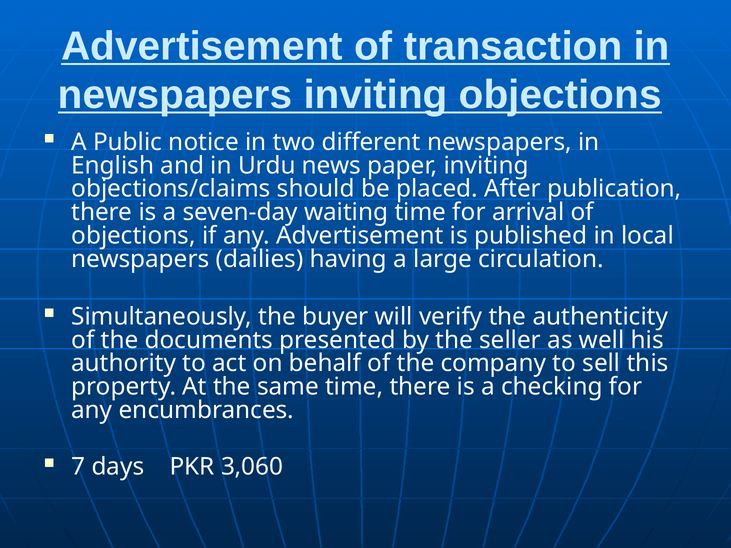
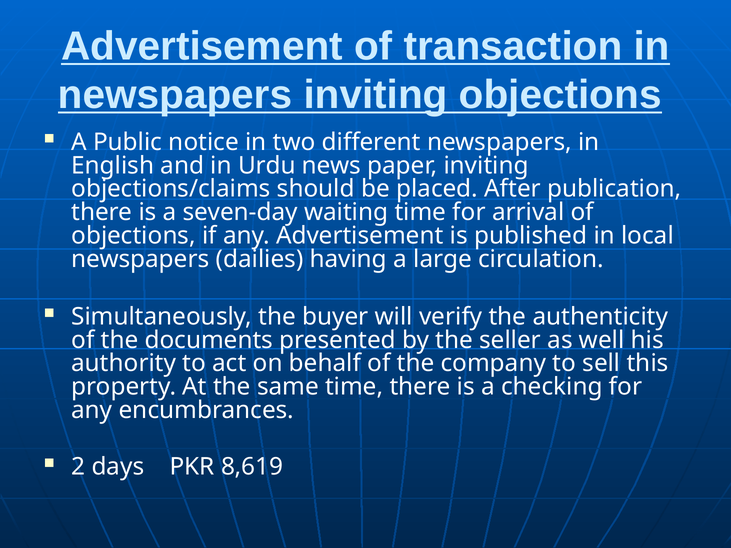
7: 7 -> 2
3,060: 3,060 -> 8,619
